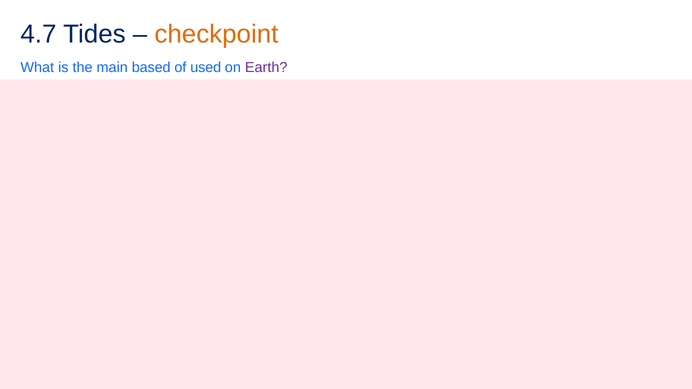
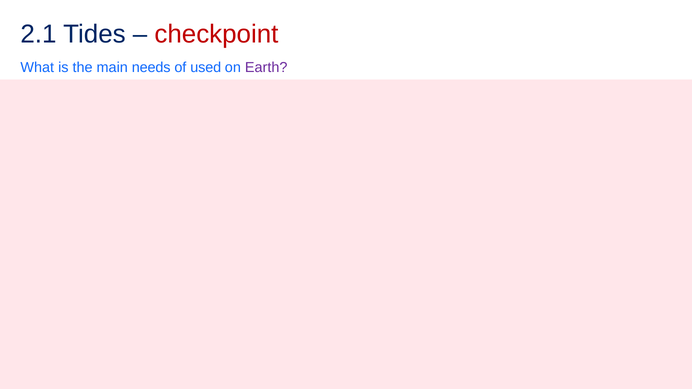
4.7: 4.7 -> 2.1
checkpoint colour: orange -> red
based: based -> needs
